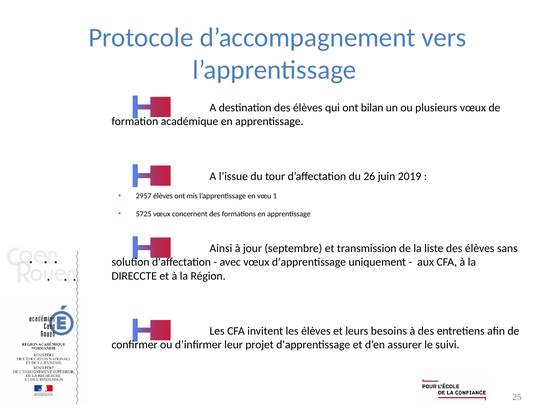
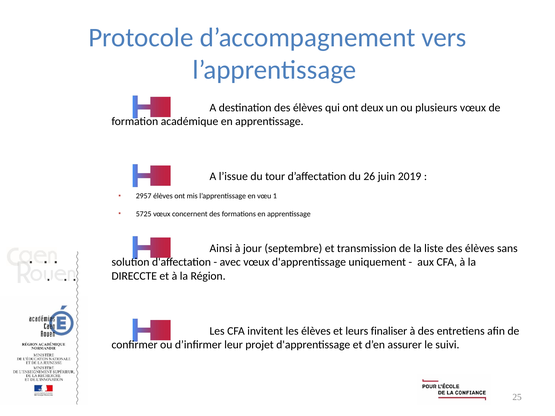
bilan: bilan -> deux
besoins: besoins -> finaliser
